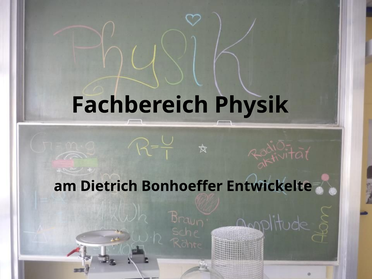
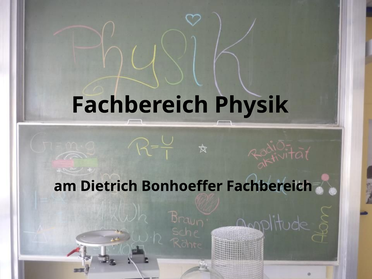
Bonhoeffer Entwickelte: Entwickelte -> Fachbereich
